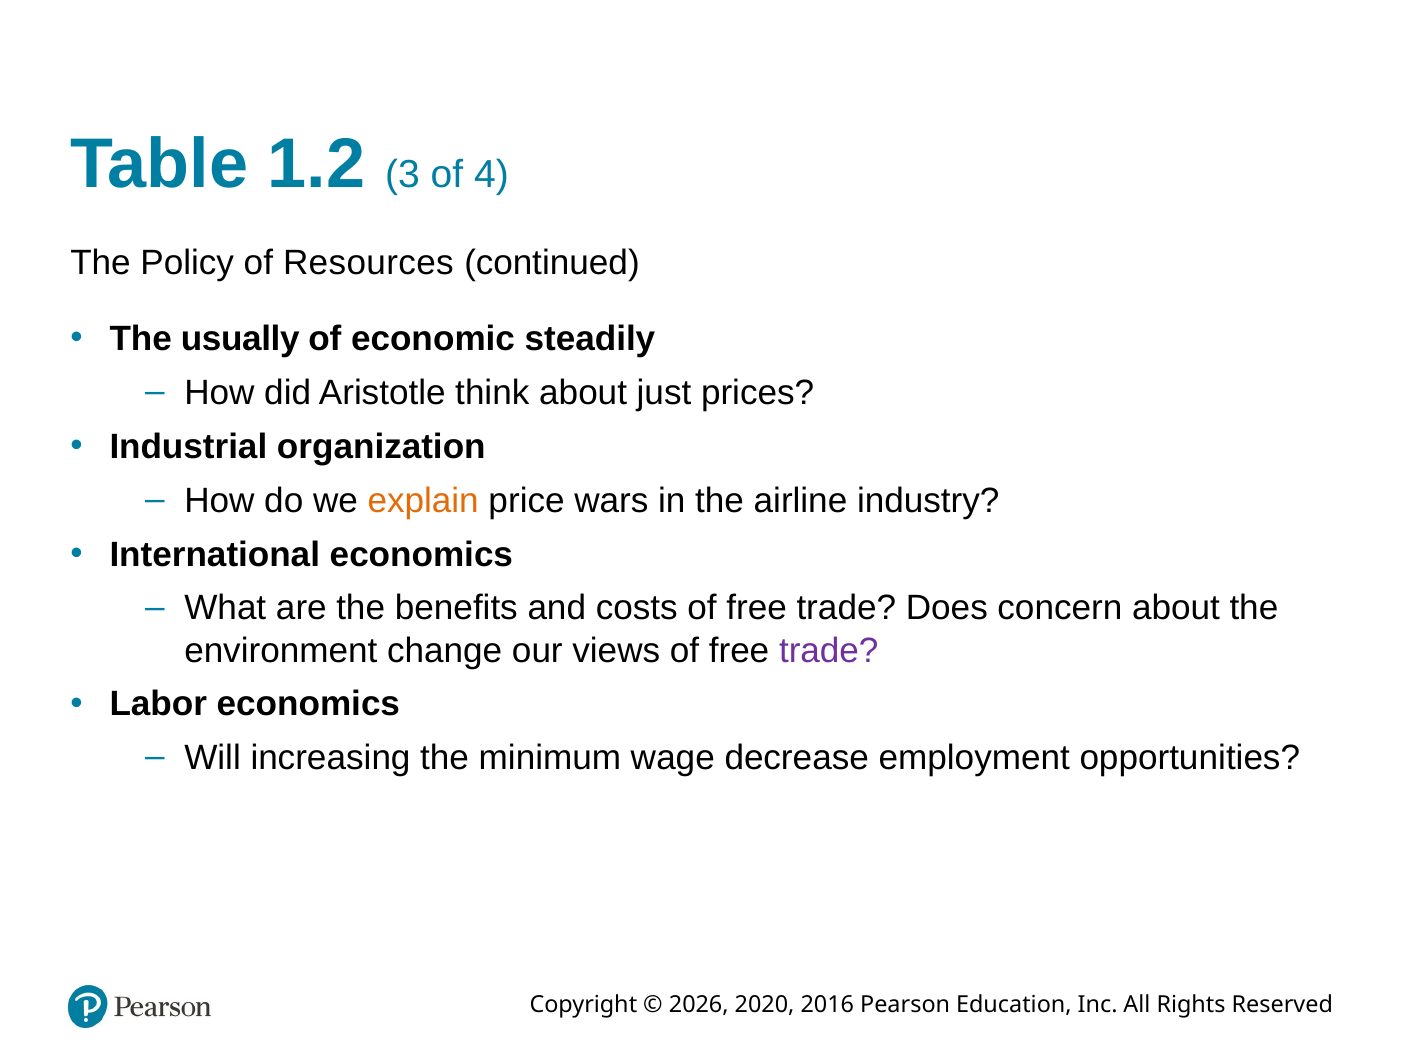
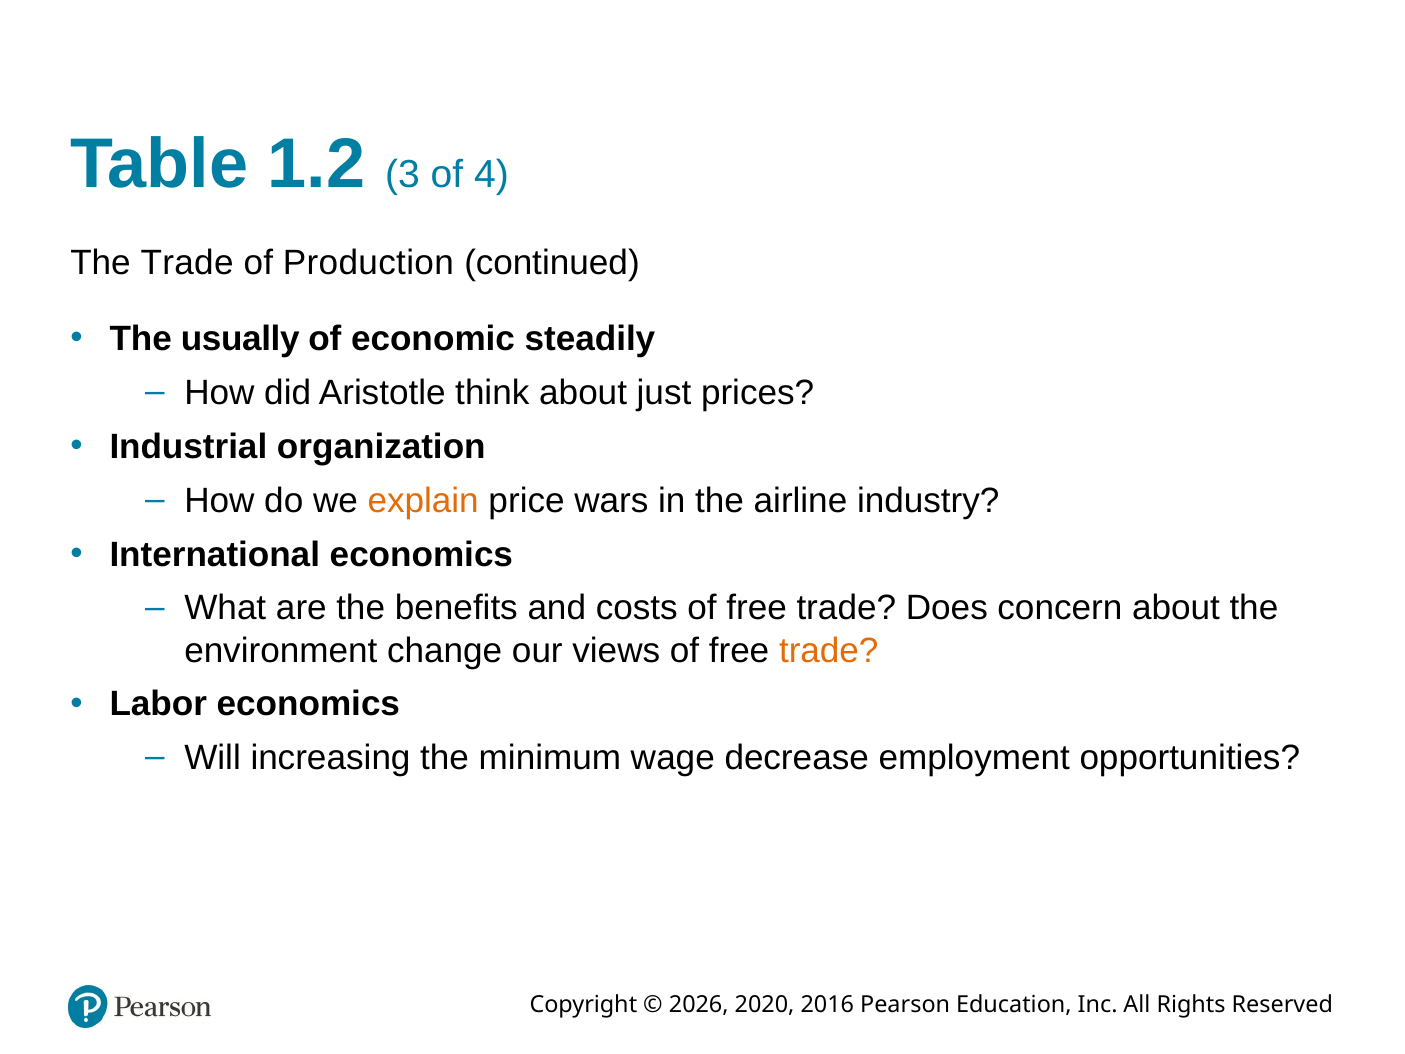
The Policy: Policy -> Trade
Resources: Resources -> Production
trade at (829, 650) colour: purple -> orange
